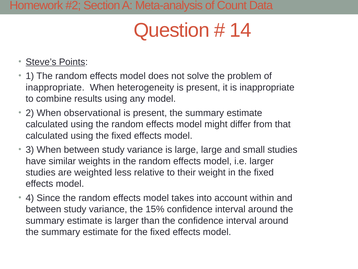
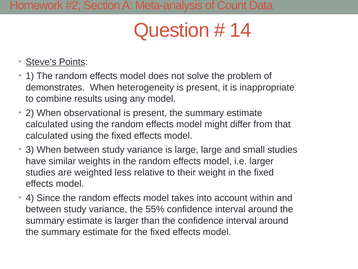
inappropriate at (55, 87): inappropriate -> demonstrates
15%: 15% -> 55%
